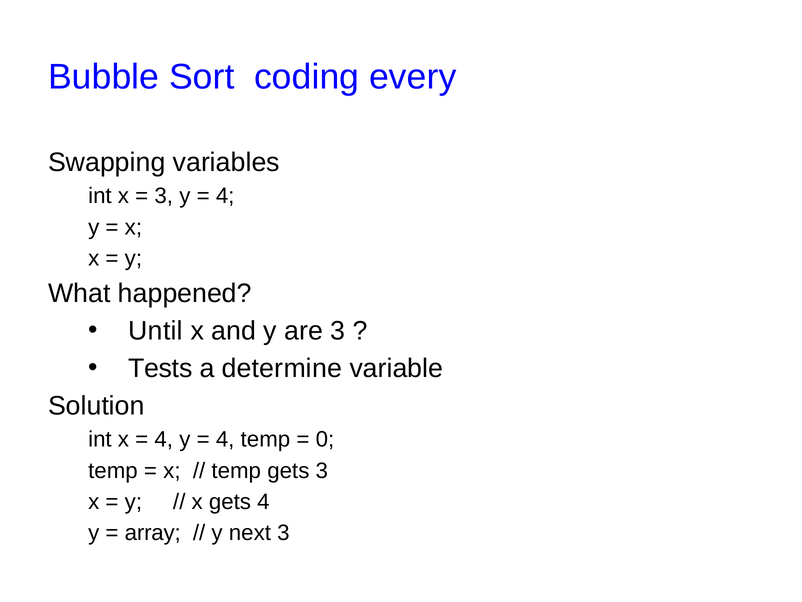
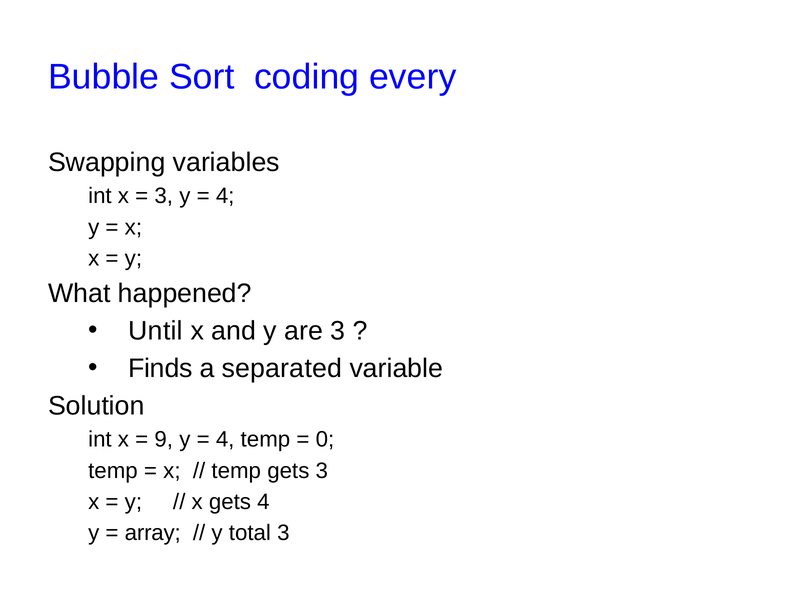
Tests: Tests -> Finds
determine: determine -> separated
4 at (164, 439): 4 -> 9
next: next -> total
